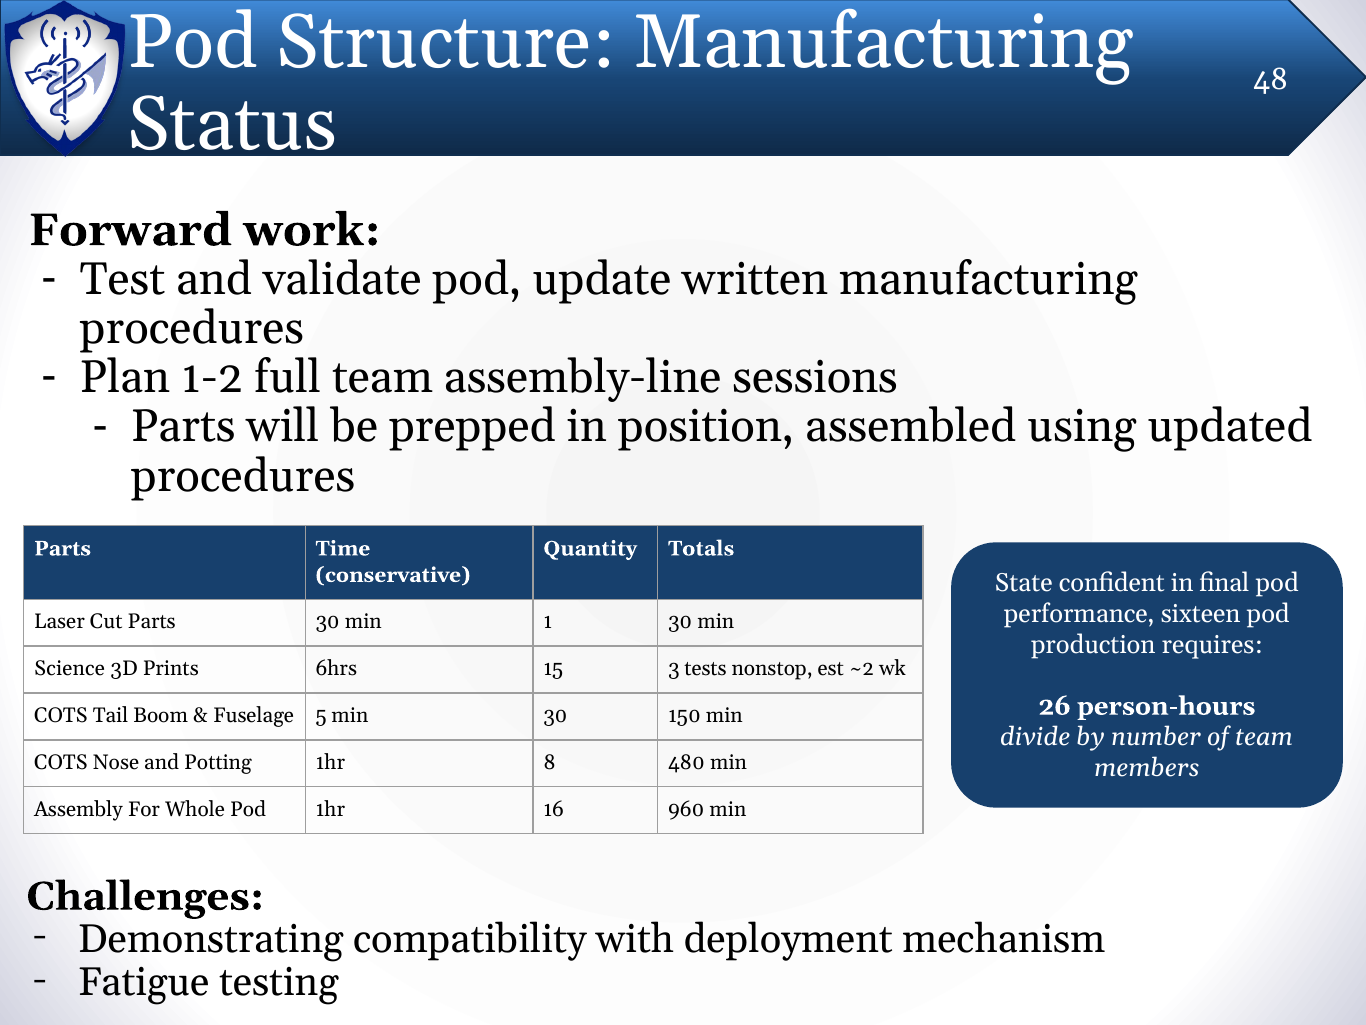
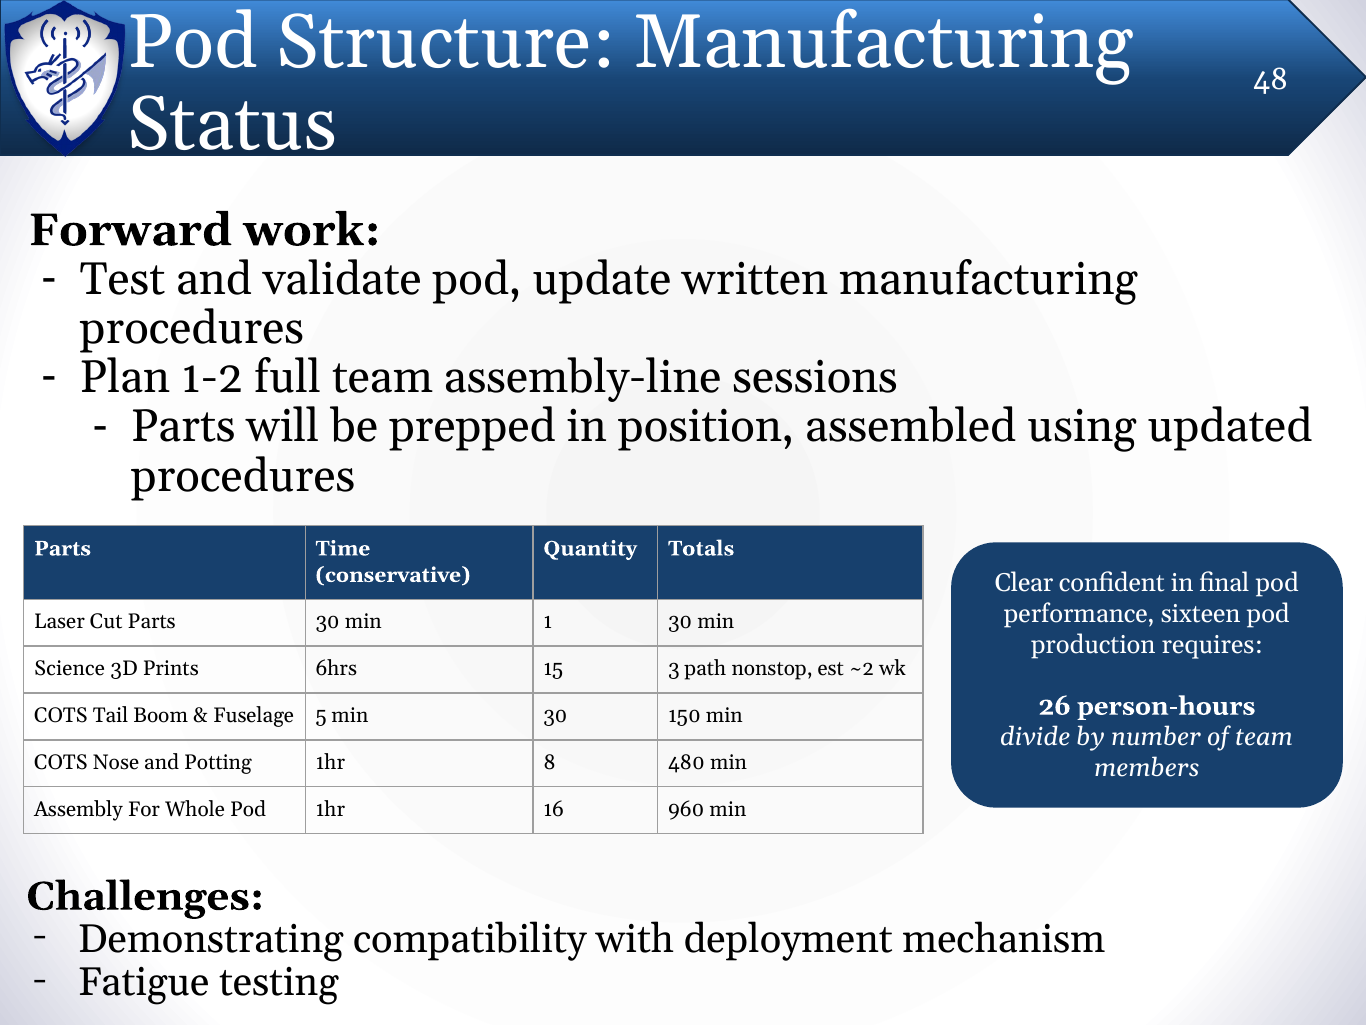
State: State -> Clear
tests: tests -> path
